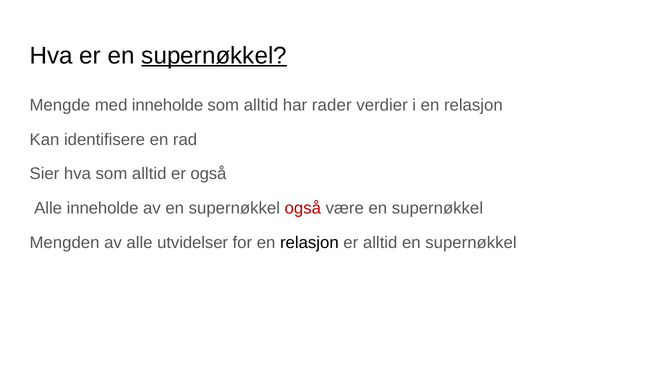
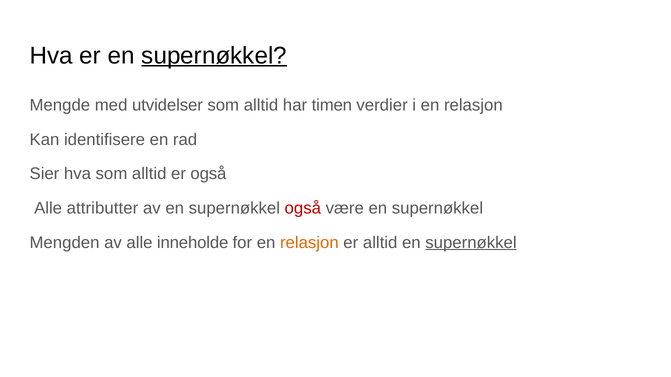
med inneholde: inneholde -> utvidelser
rader: rader -> timen
Alle inneholde: inneholde -> attributter
utvidelser: utvidelser -> inneholde
relasjon at (309, 243) colour: black -> orange
supernøkkel at (471, 243) underline: none -> present
